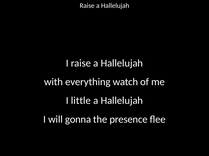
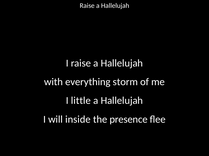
watch: watch -> storm
gonna: gonna -> inside
